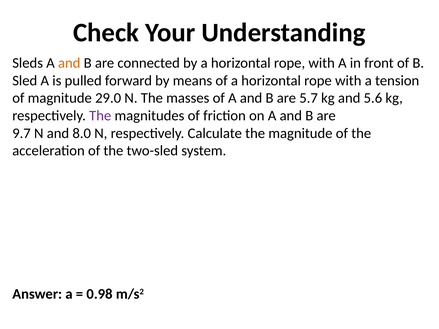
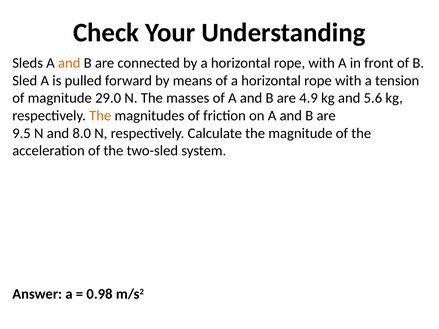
5.7: 5.7 -> 4.9
The at (100, 116) colour: purple -> orange
9.7: 9.7 -> 9.5
